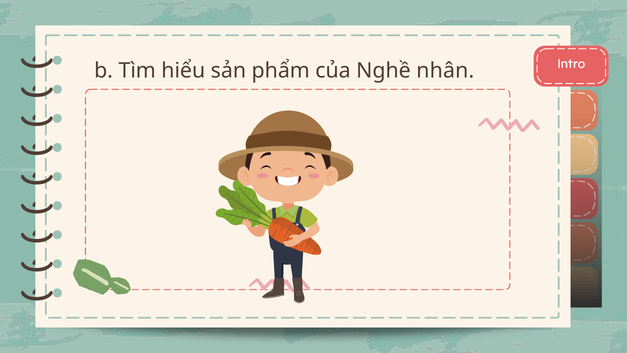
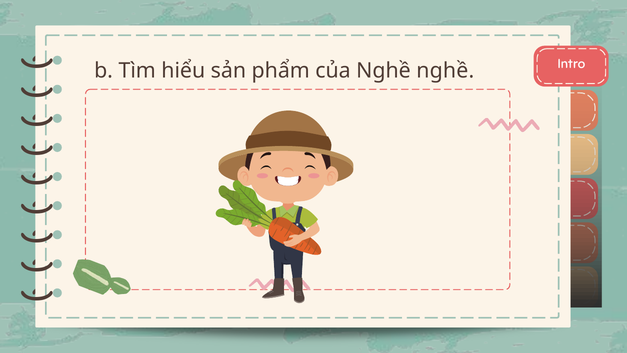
Nghề nhân: nhân -> nghề
